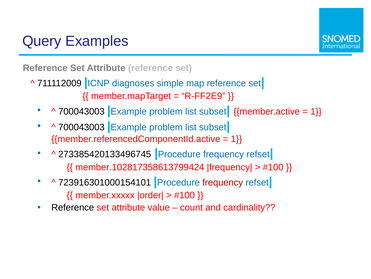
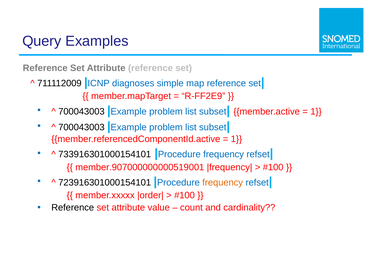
273385420133496745: 273385420133496745 -> 733916301000154101
member.102817358613799424: member.102817358613799424 -> member.907000000000519001
frequency at (223, 182) colour: red -> orange
